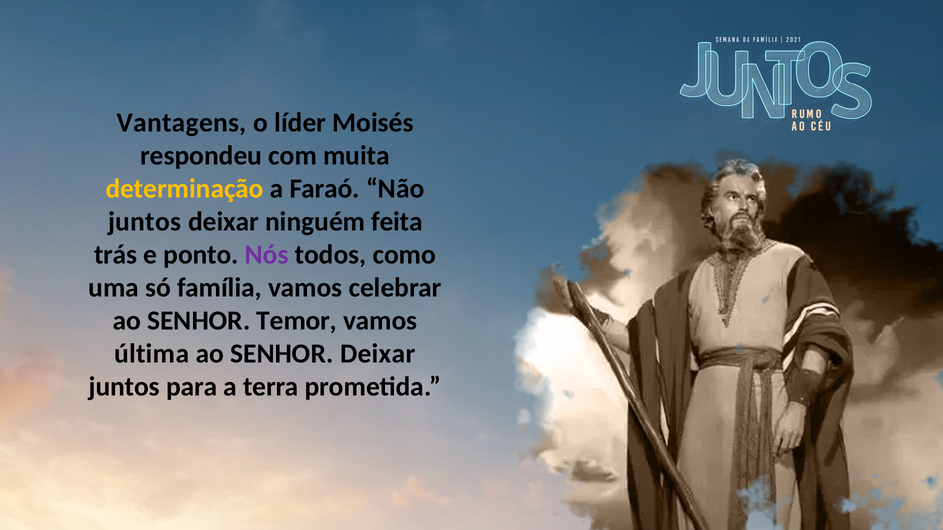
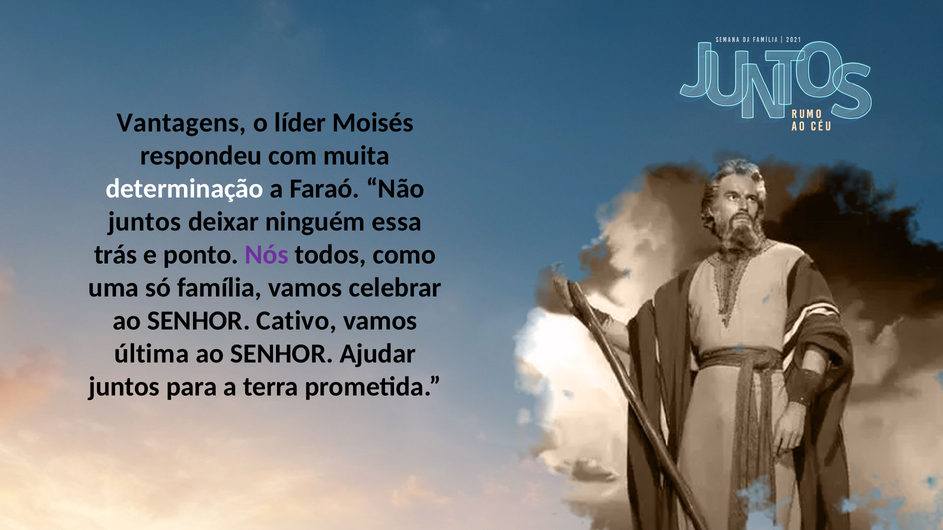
determinação colour: yellow -> white
feita: feita -> essa
Temor: Temor -> Cativo
SENHOR Deixar: Deixar -> Ajudar
